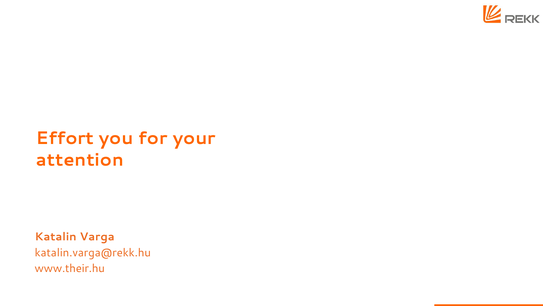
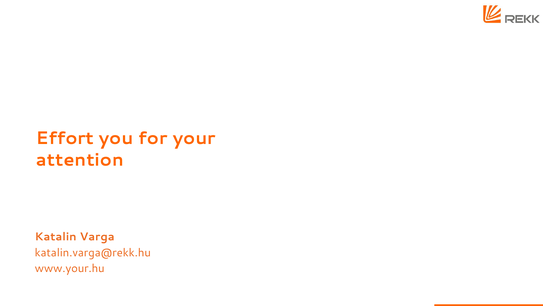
www.their.hu: www.their.hu -> www.your.hu
